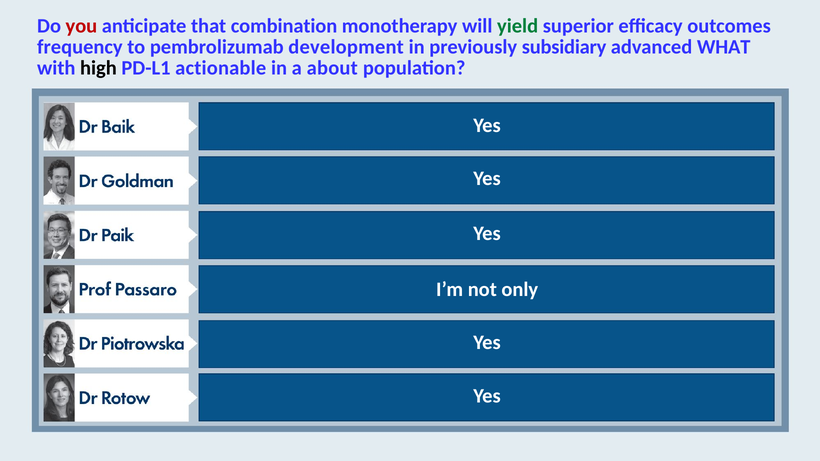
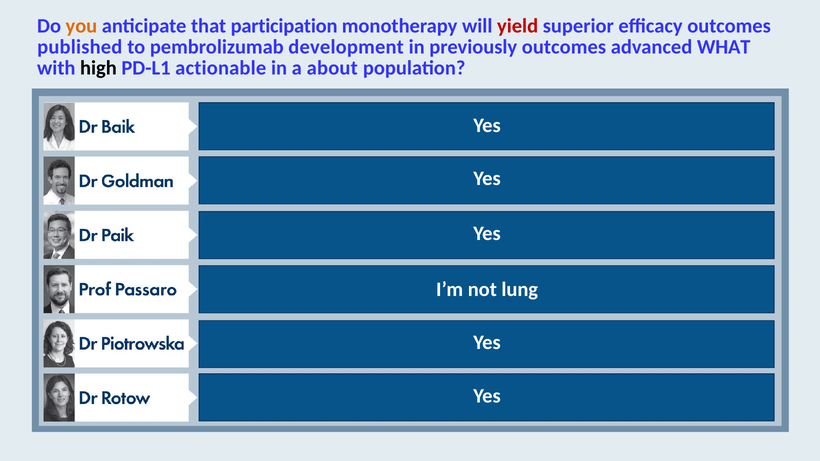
you colour: red -> orange
combination: combination -> participation
yield colour: green -> red
frequency: frequency -> published
previously subsidiary: subsidiary -> outcomes
only: only -> lung
